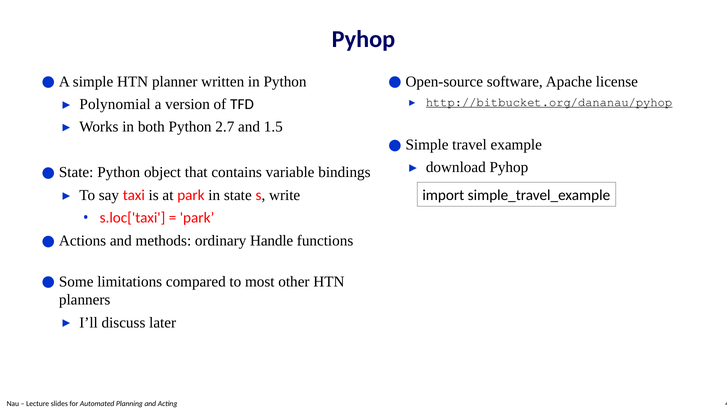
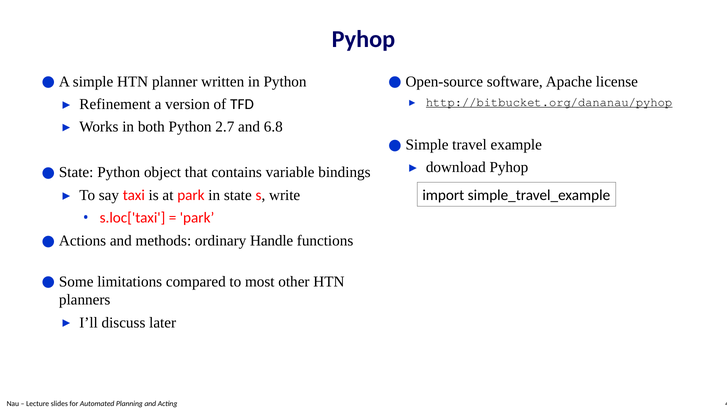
Polynomial: Polynomial -> Refinement
1.5: 1.5 -> 6.8
